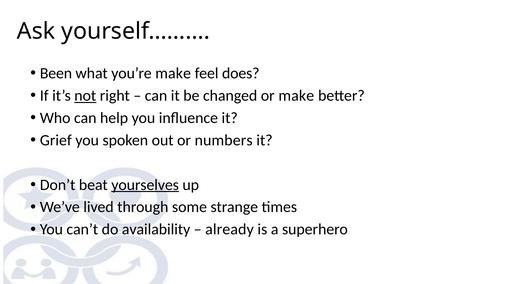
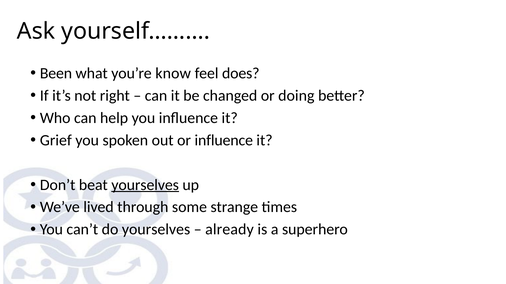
you’re make: make -> know
not underline: present -> none
or make: make -> doing
or numbers: numbers -> influence
do availability: availability -> yourselves
